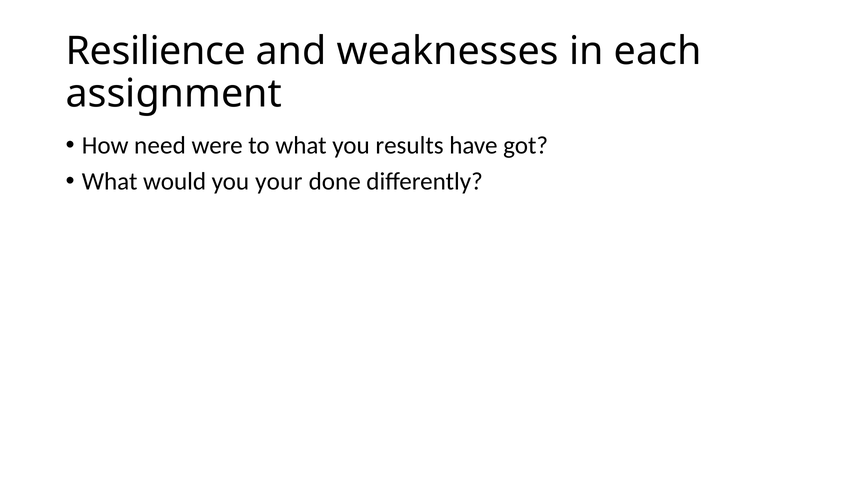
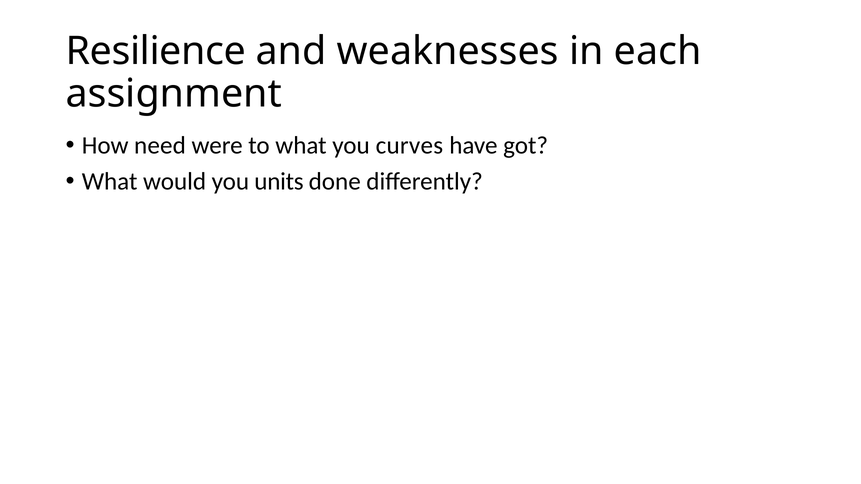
results: results -> curves
your: your -> units
